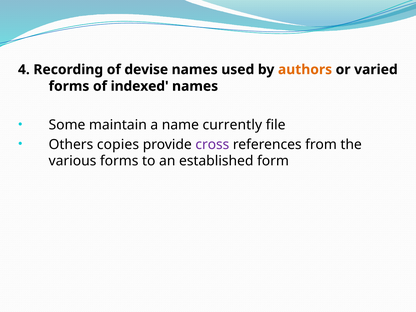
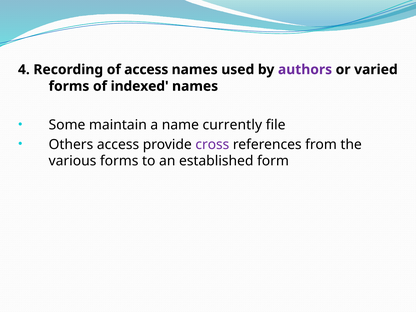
of devise: devise -> access
authors colour: orange -> purple
Others copies: copies -> access
